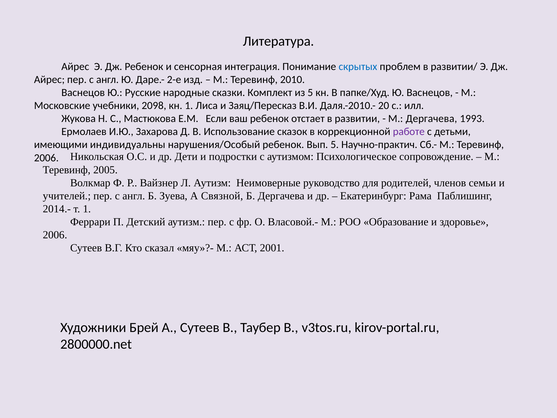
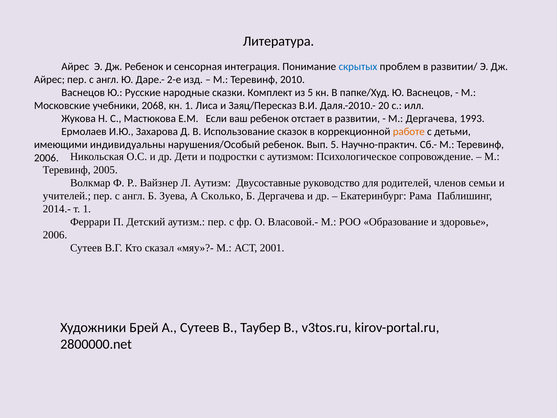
2098: 2098 -> 2068
работе colour: purple -> orange
Неимоверные: Неимоверные -> Двусоставные
Связной: Связной -> Сколько
